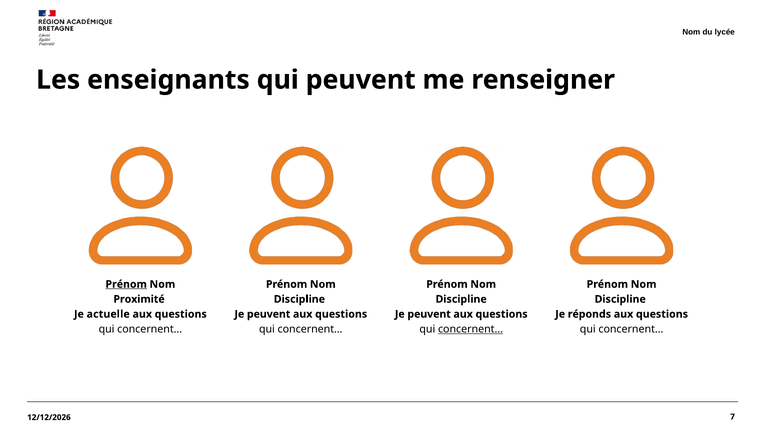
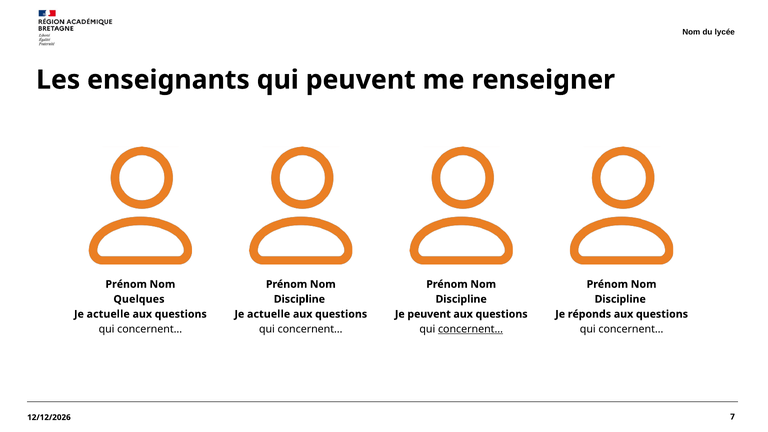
Prénom at (126, 284) underline: present -> none
Proximité: Proximité -> Quelques
peuvent at (269, 314): peuvent -> actuelle
